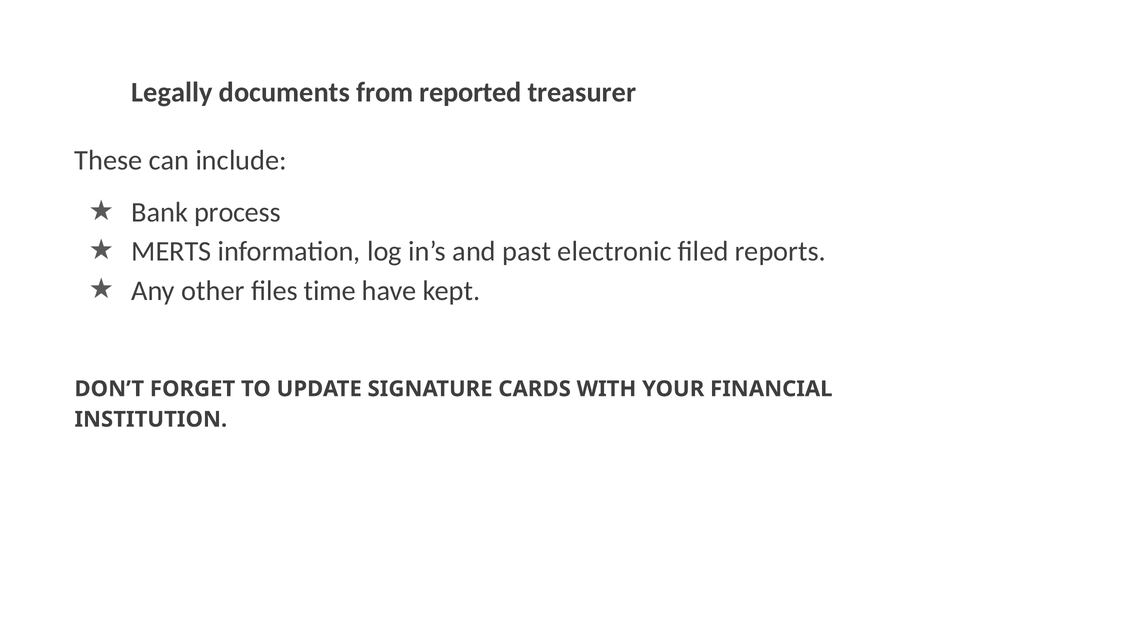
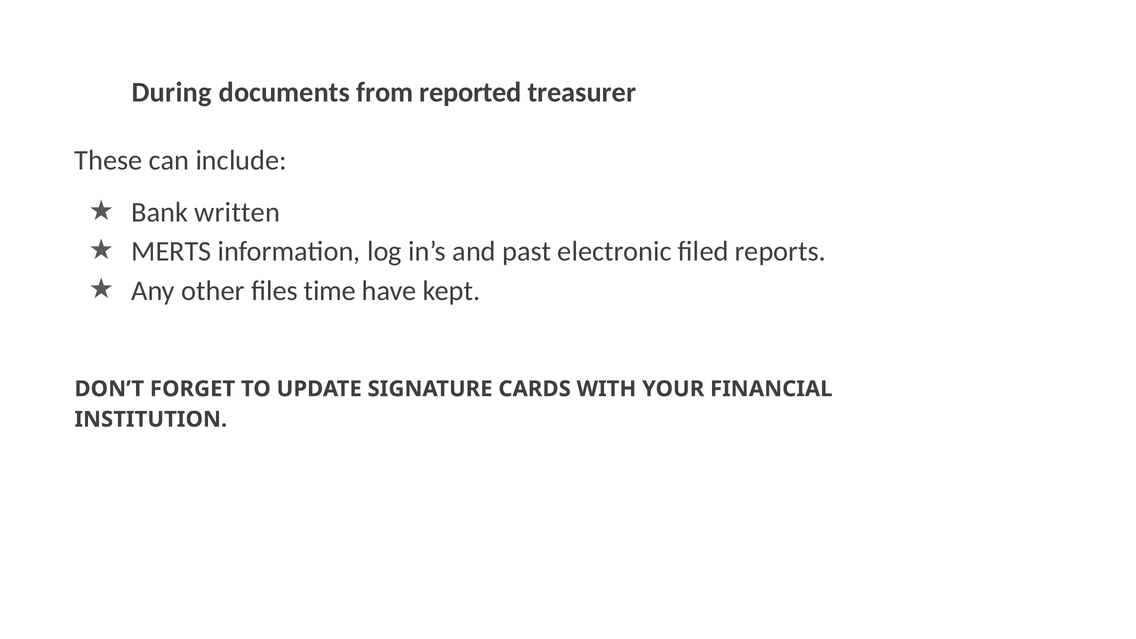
Legally: Legally -> During
process: process -> written
